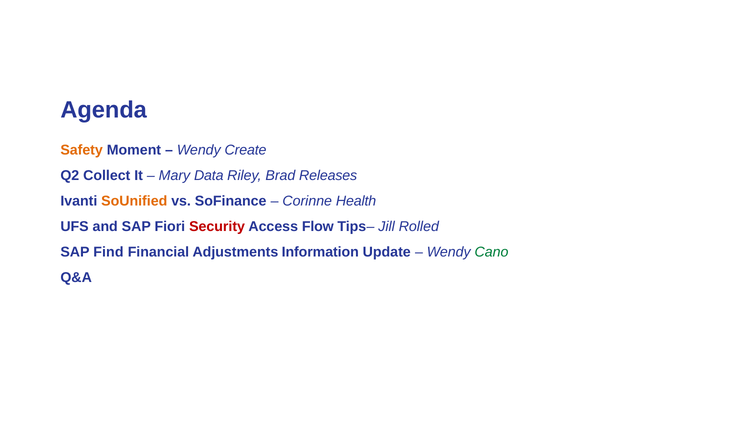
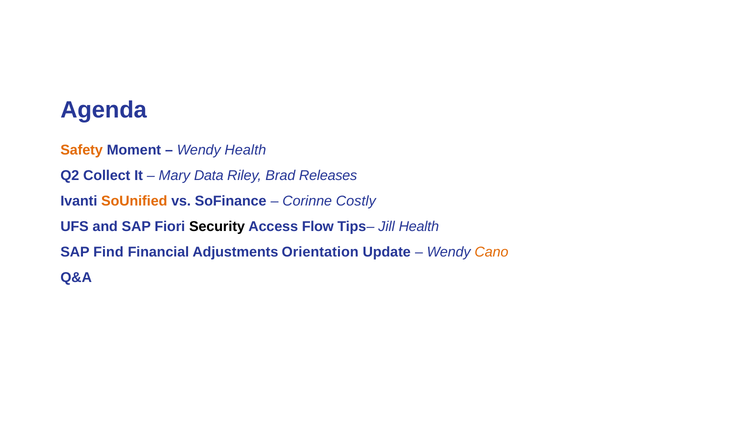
Wendy Create: Create -> Health
Health: Health -> Costly
Security colour: red -> black
Jill Rolled: Rolled -> Health
Information: Information -> Orientation
Cano colour: green -> orange
